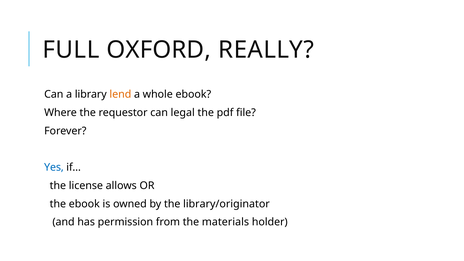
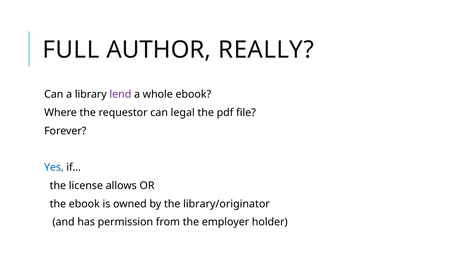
OXFORD: OXFORD -> AUTHOR
lend colour: orange -> purple
materials: materials -> employer
